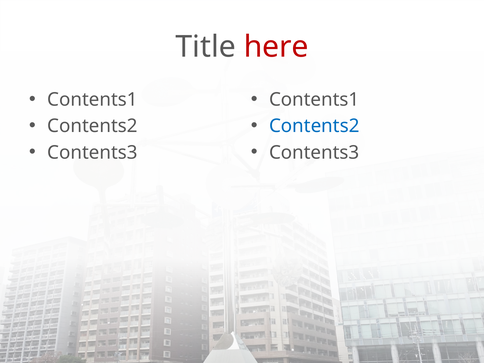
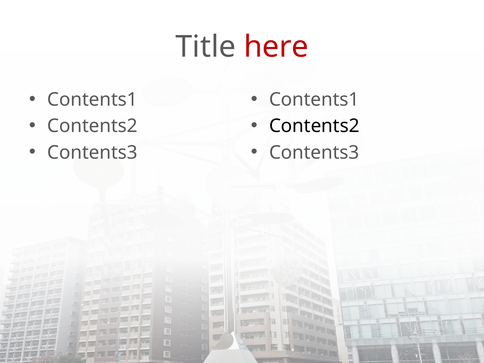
Contents2 at (314, 126) colour: blue -> black
